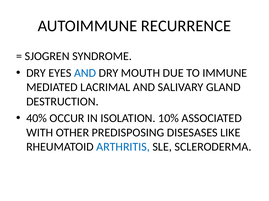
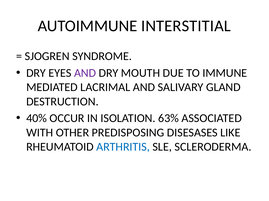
RECURRENCE: RECURRENCE -> INTERSTITIAL
AND at (85, 73) colour: blue -> purple
10%: 10% -> 63%
